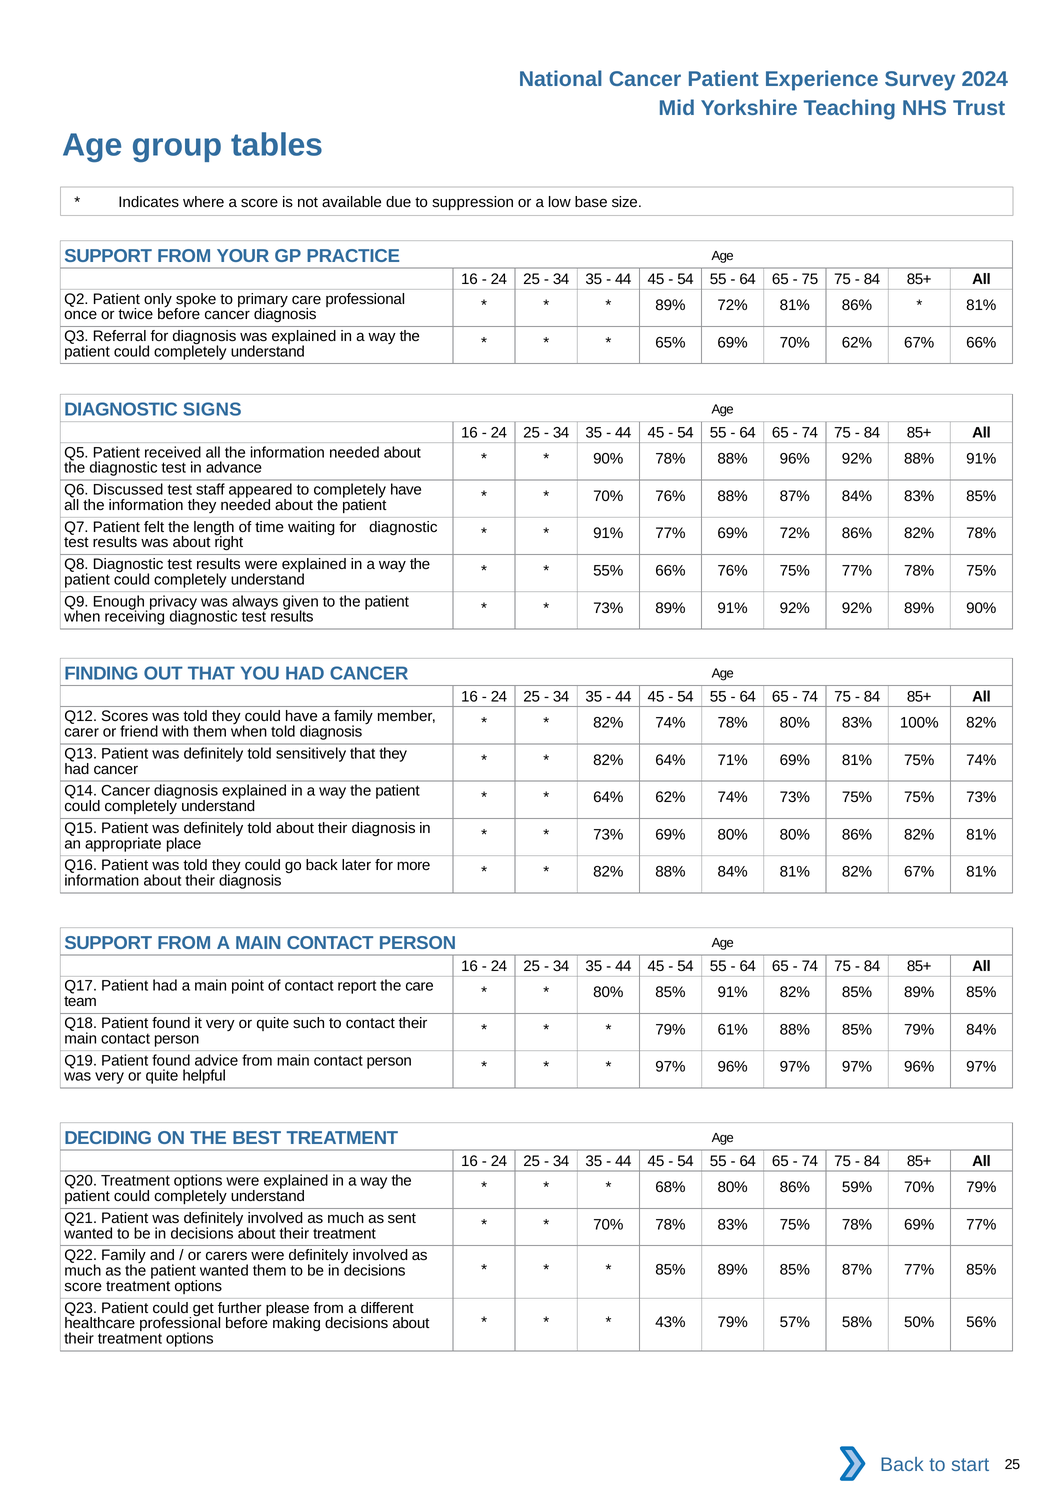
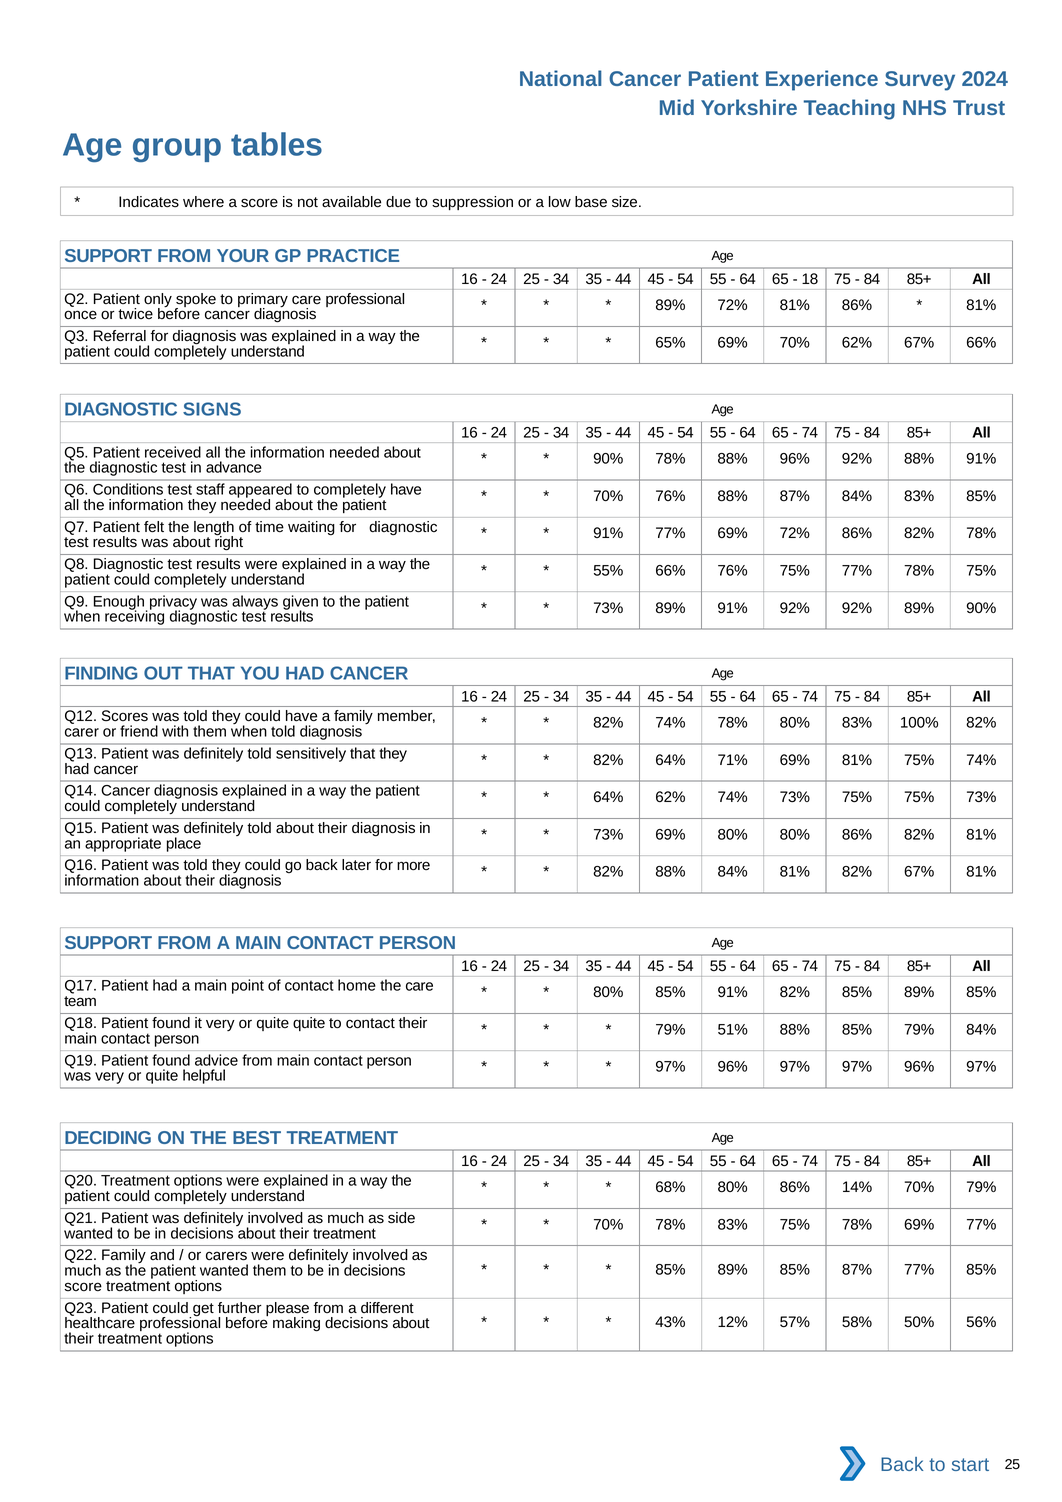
75 at (810, 279): 75 -> 18
Discussed: Discussed -> Conditions
report: report -> home
quite such: such -> quite
61%: 61% -> 51%
59%: 59% -> 14%
sent: sent -> side
43% 79%: 79% -> 12%
